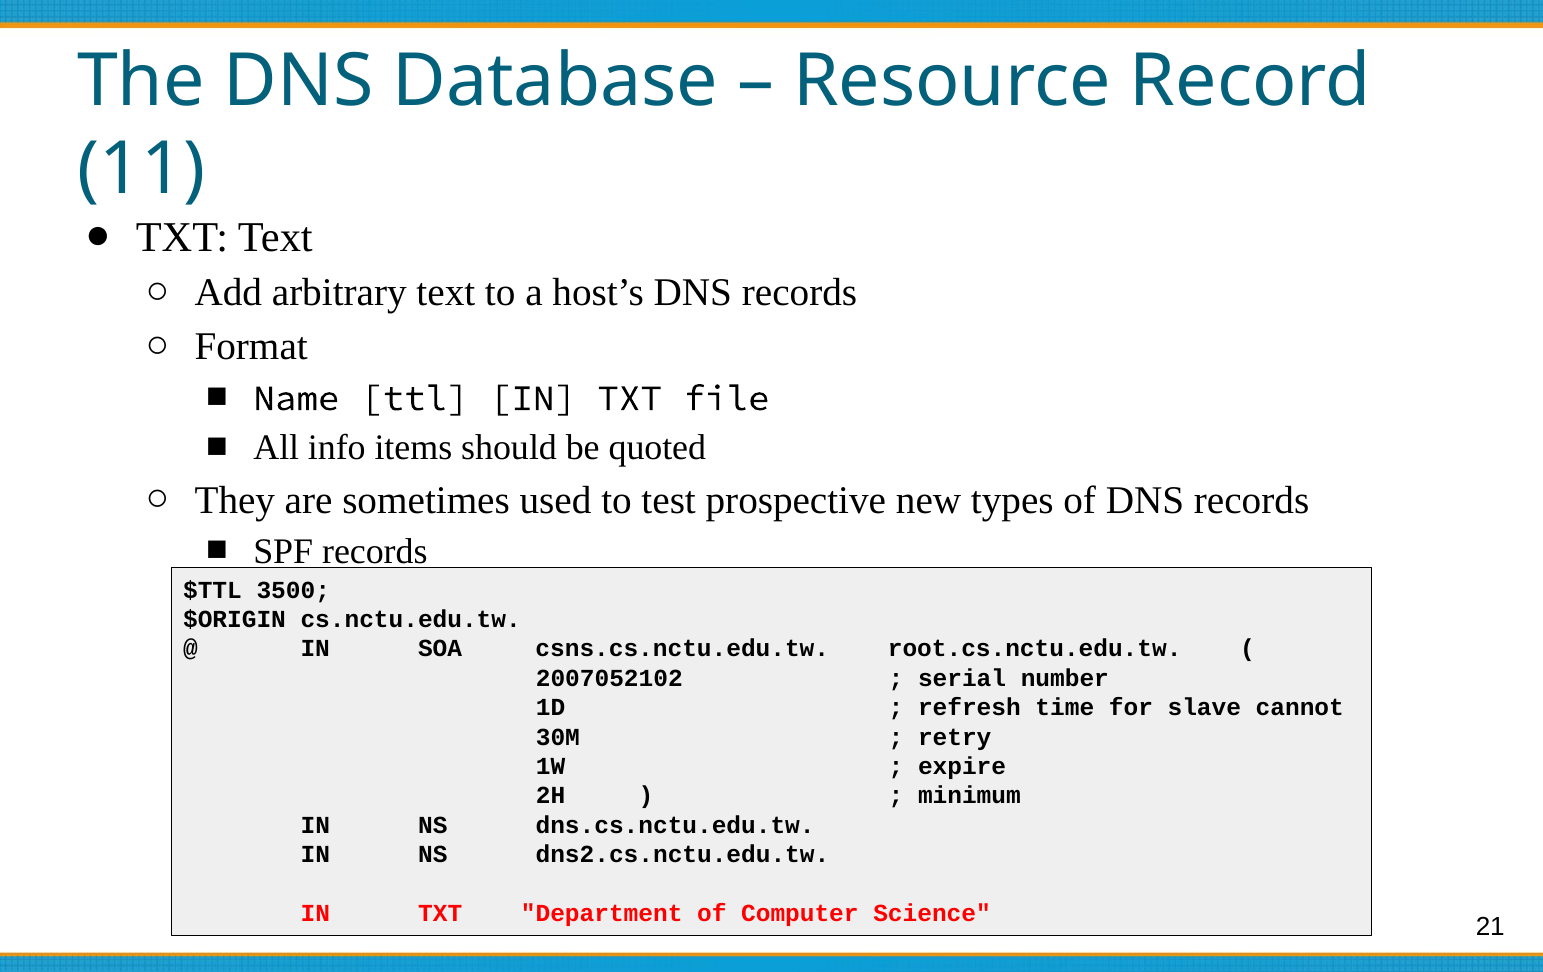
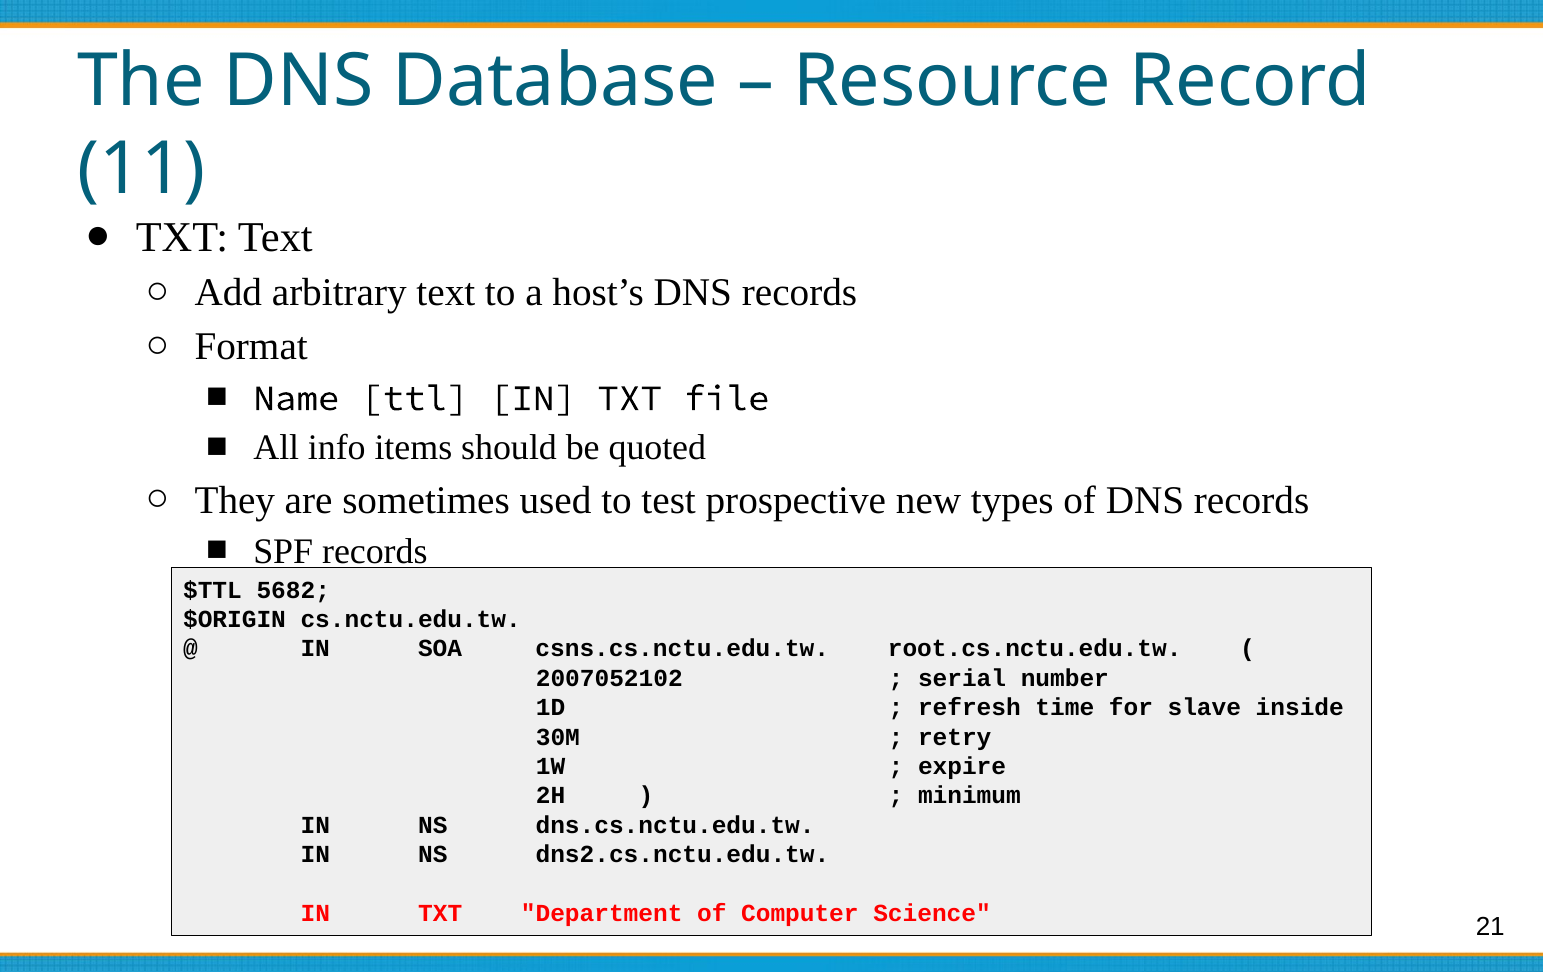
3500: 3500 -> 5682
cannot: cannot -> inside
